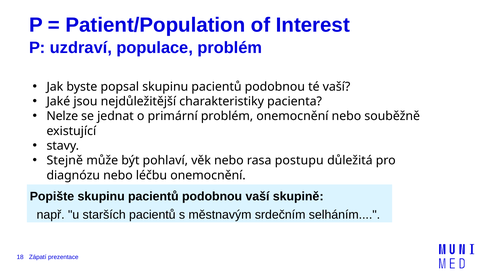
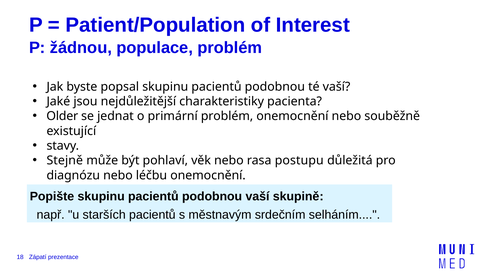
uzdraví: uzdraví -> žádnou
Nelze: Nelze -> Older
